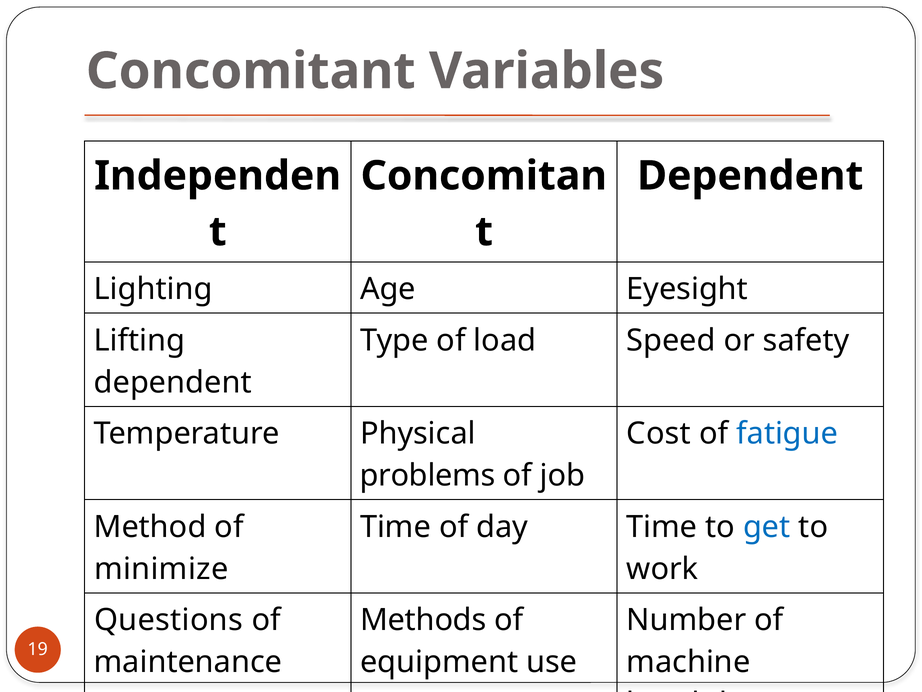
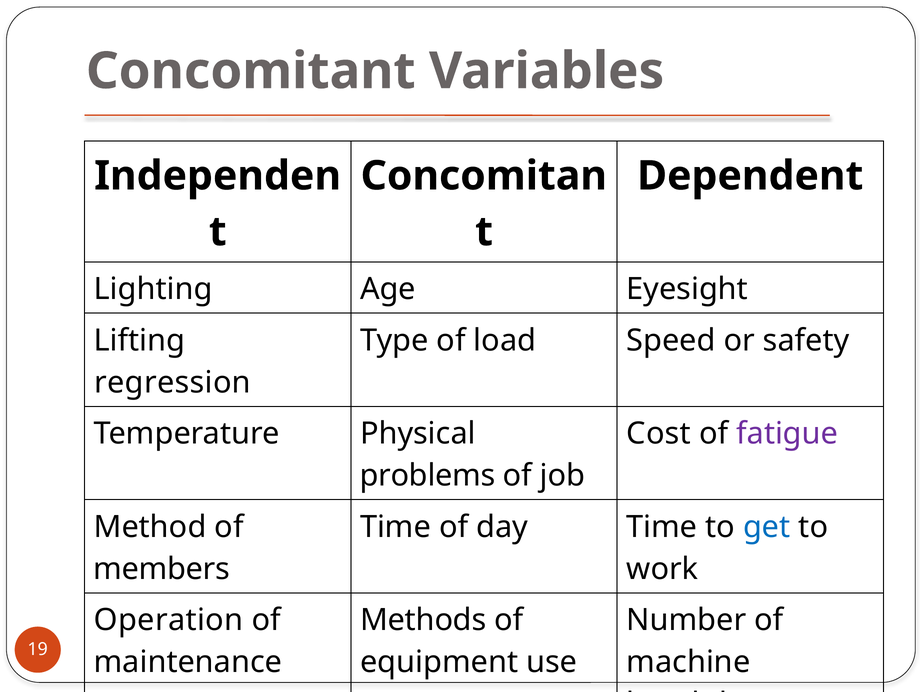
dependent at (173, 382): dependent -> regression
fatigue colour: blue -> purple
minimize: minimize -> members
Questions: Questions -> Operation
